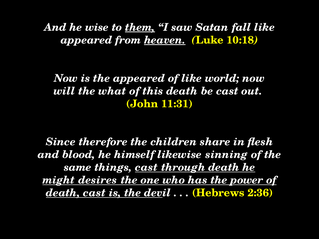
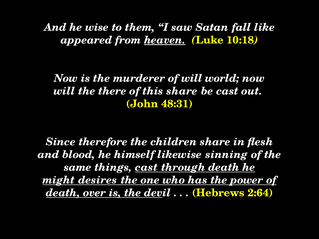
them underline: present -> none
the appeared: appeared -> murderer
of like: like -> will
what: what -> there
this death: death -> share
11:31: 11:31 -> 48:31
death cast: cast -> over
2:36: 2:36 -> 2:64
